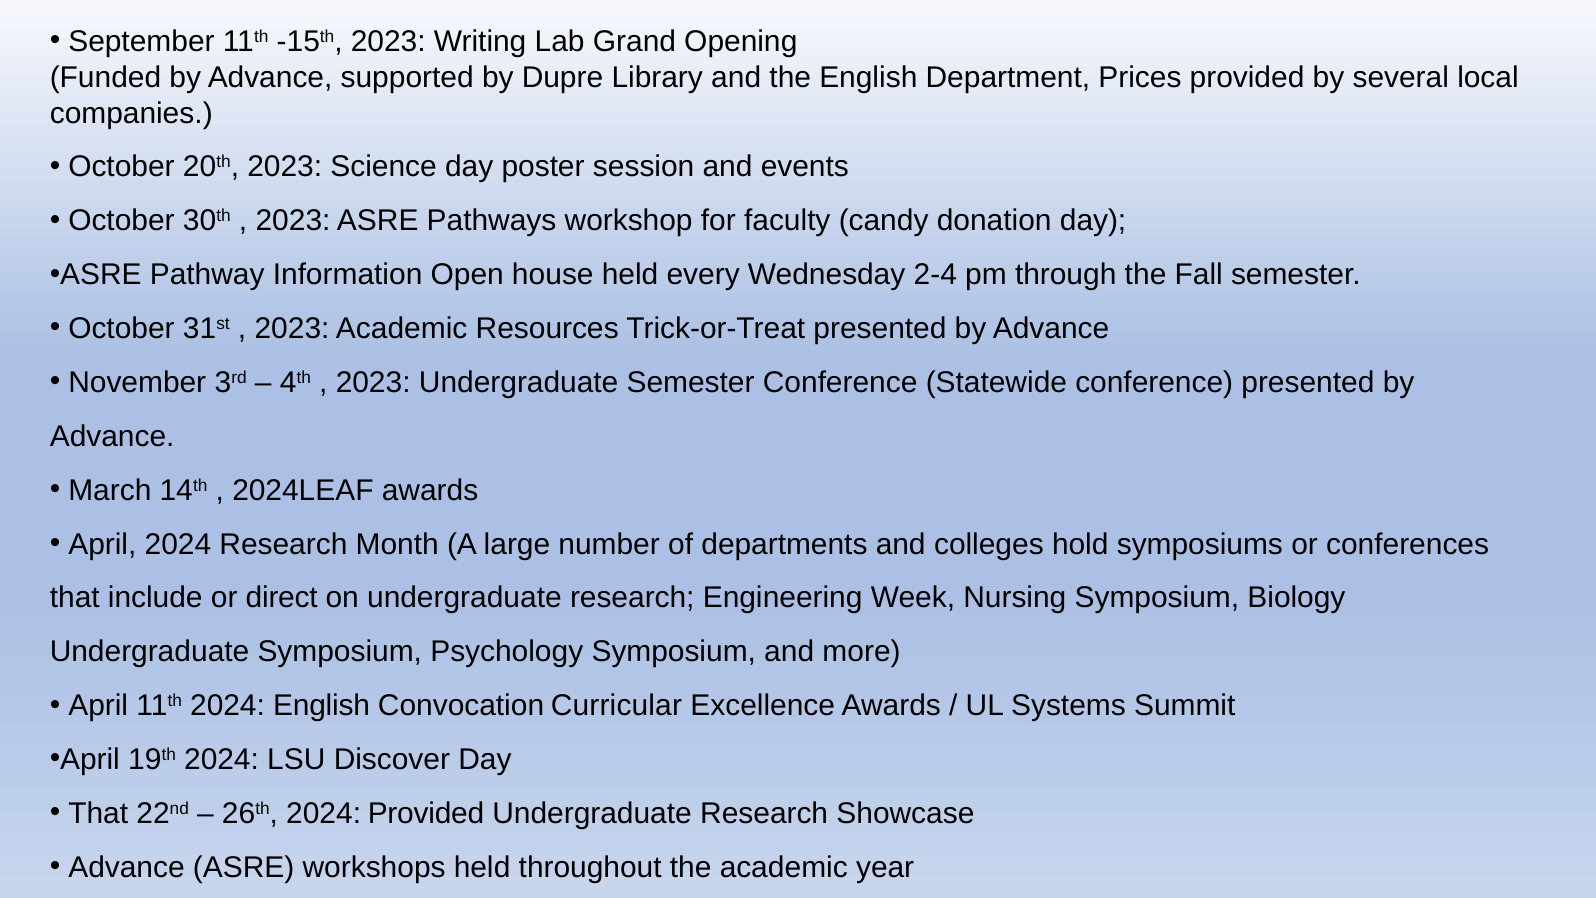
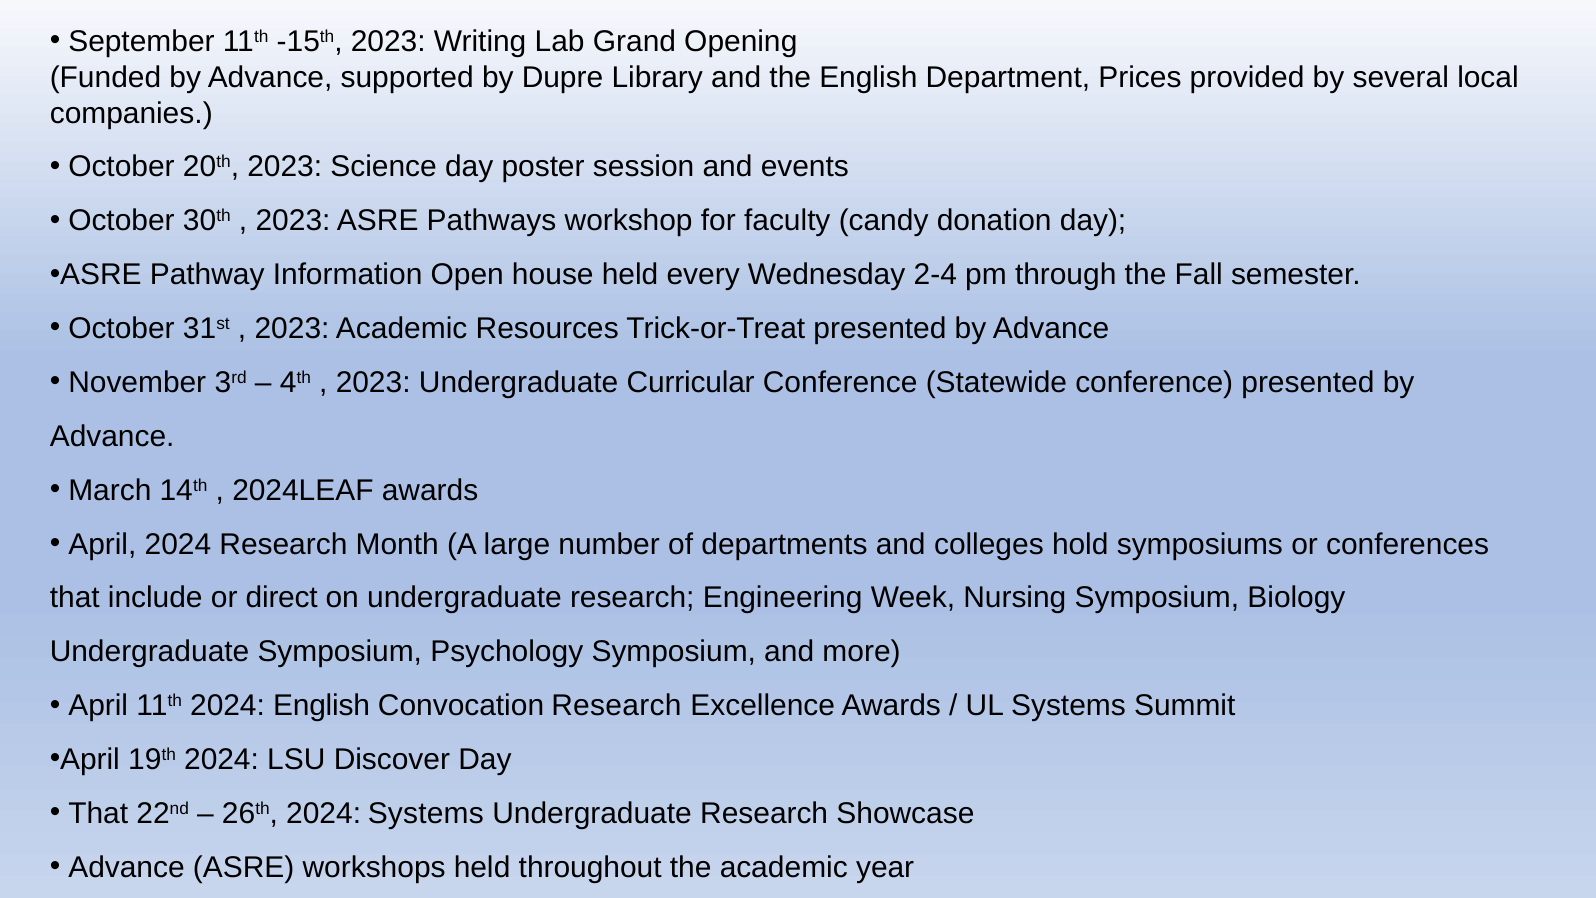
Undergraduate Semester: Semester -> Curricular
Convocation Curricular: Curricular -> Research
2024 Provided: Provided -> Systems
